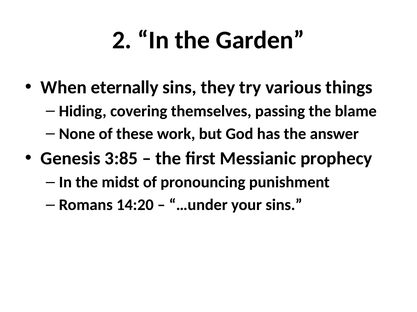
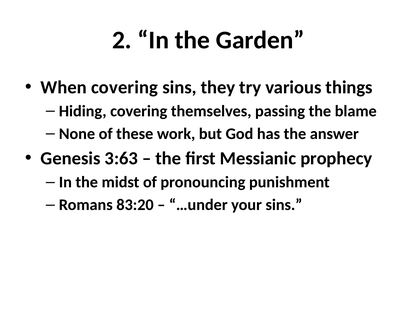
When eternally: eternally -> covering
3:85: 3:85 -> 3:63
14:20: 14:20 -> 83:20
